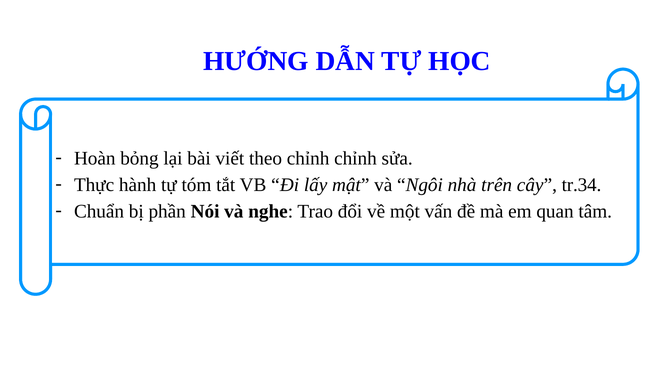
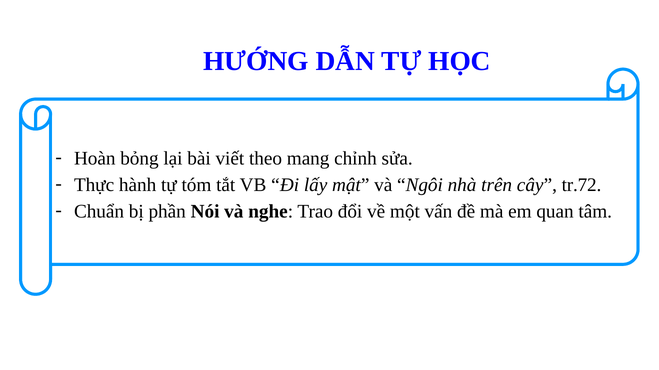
theo chỉnh: chỉnh -> mang
tr.34: tr.34 -> tr.72
